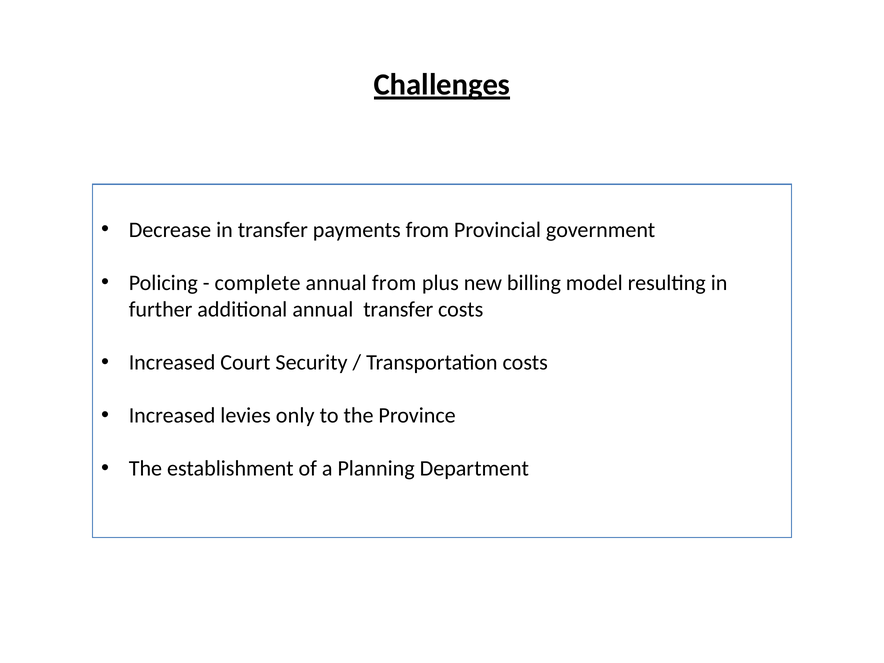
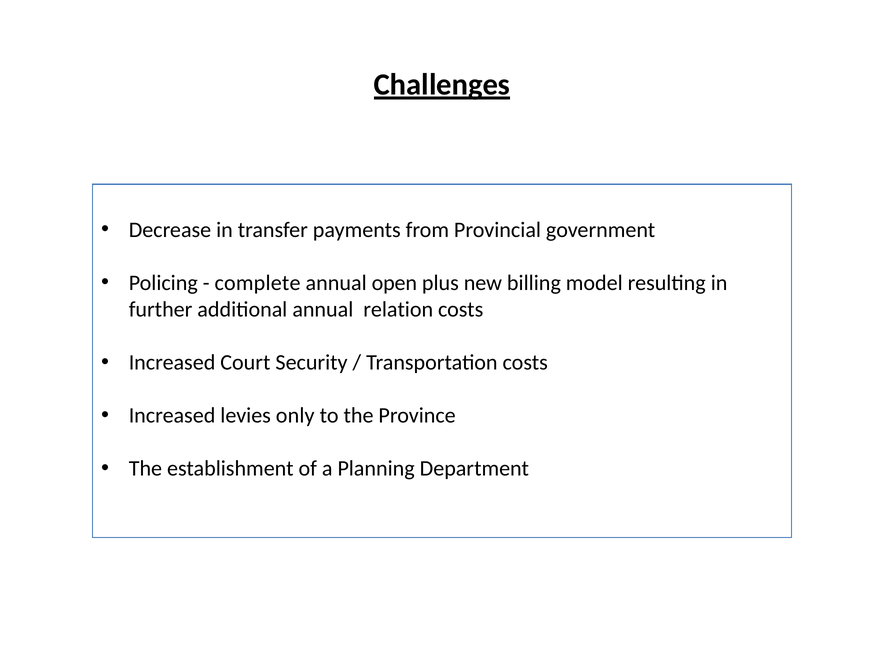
annual from: from -> open
annual transfer: transfer -> relation
